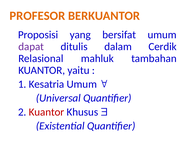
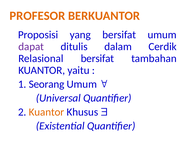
Relasional mahluk: mahluk -> bersifat
Kesatria: Kesatria -> Seorang
Kuantor at (46, 112) colour: red -> orange
